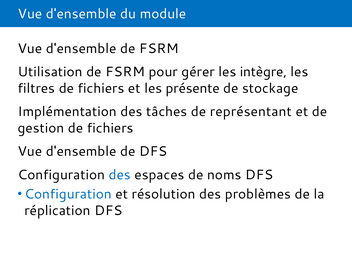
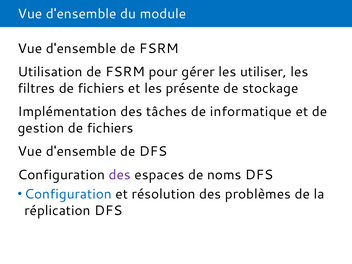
intègre: intègre -> utiliser
représentant: représentant -> informatique
des at (120, 175) colour: blue -> purple
